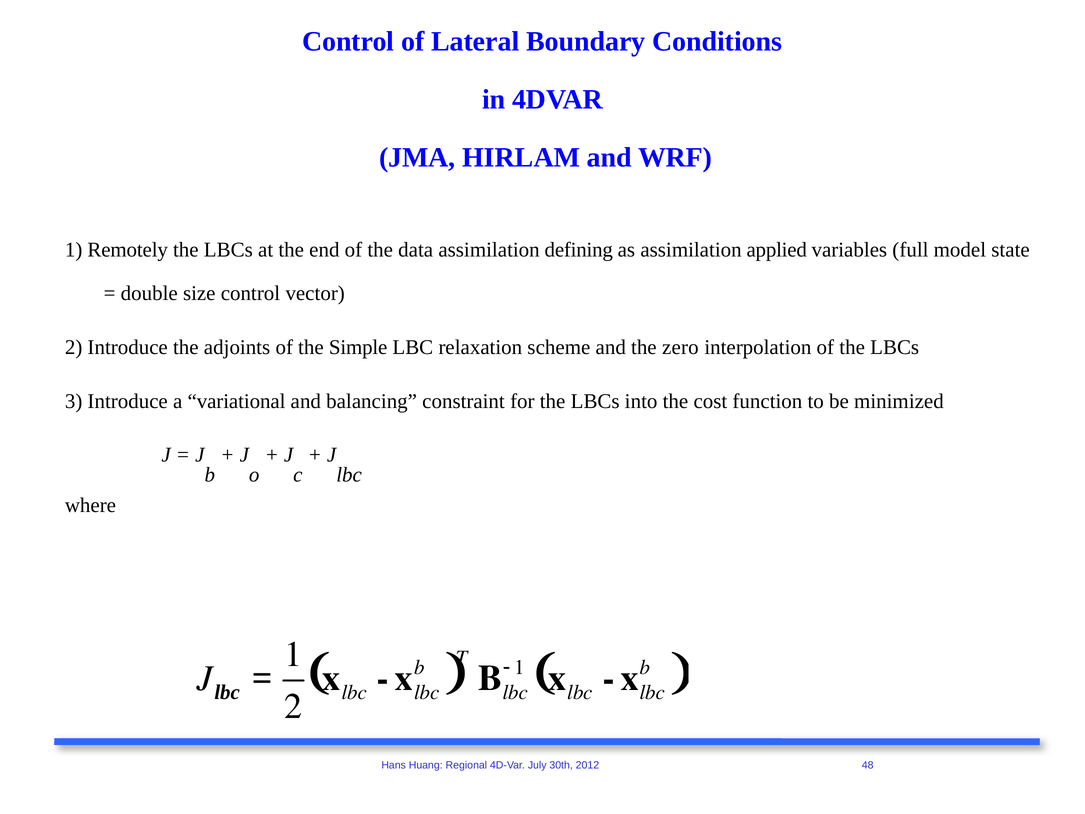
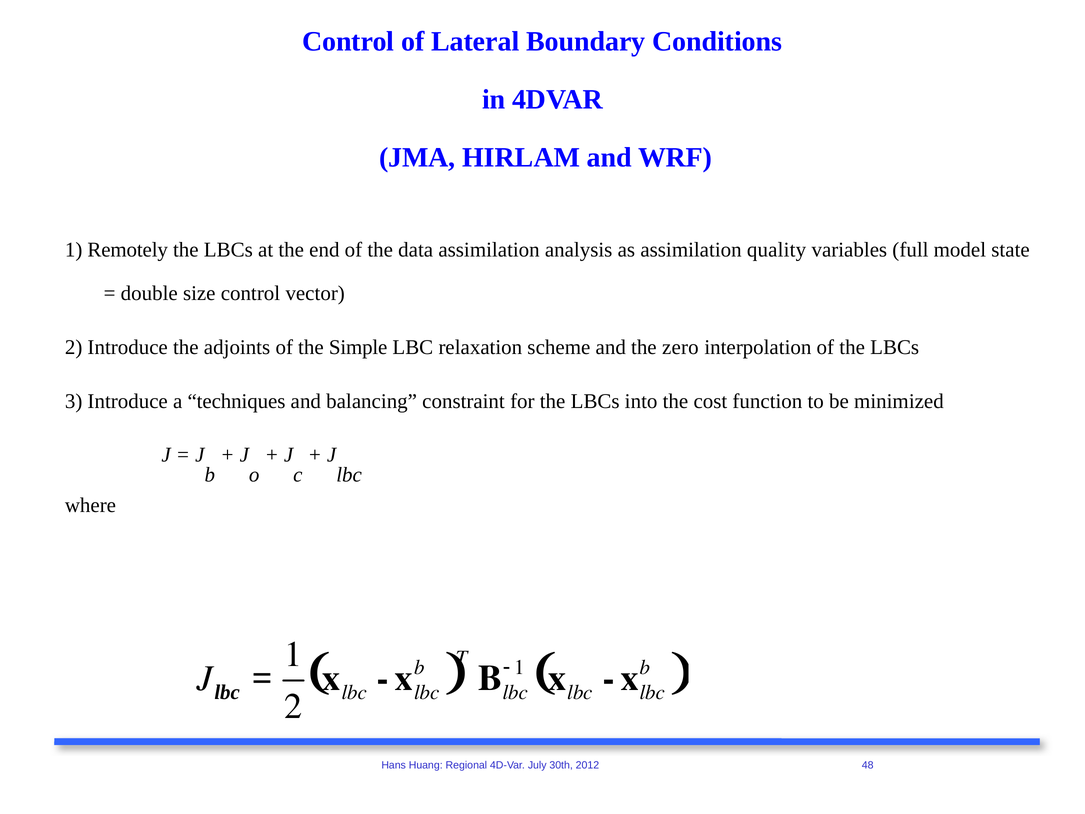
defining: defining -> analysis
applied: applied -> quality
variational: variational -> techniques
